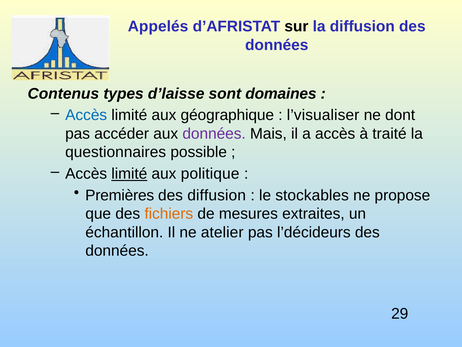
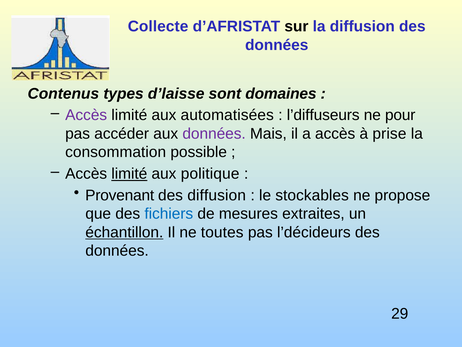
Appelés: Appelés -> Collecte
Accès at (86, 115) colour: blue -> purple
géographique: géographique -> automatisées
l’visualiser: l’visualiser -> l’diffuseurs
dont: dont -> pour
traité: traité -> prise
questionnaires: questionnaires -> consommation
Premières: Premières -> Provenant
fichiers colour: orange -> blue
échantillon underline: none -> present
atelier: atelier -> toutes
